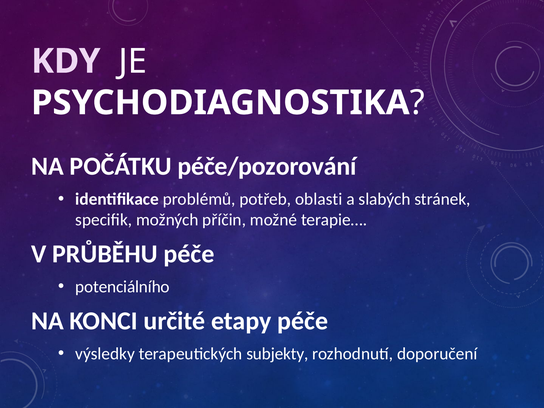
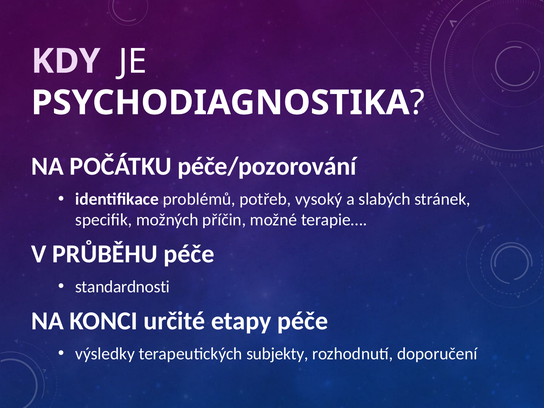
oblasti: oblasti -> vysoký
potenciálního: potenciálního -> standardnosti
